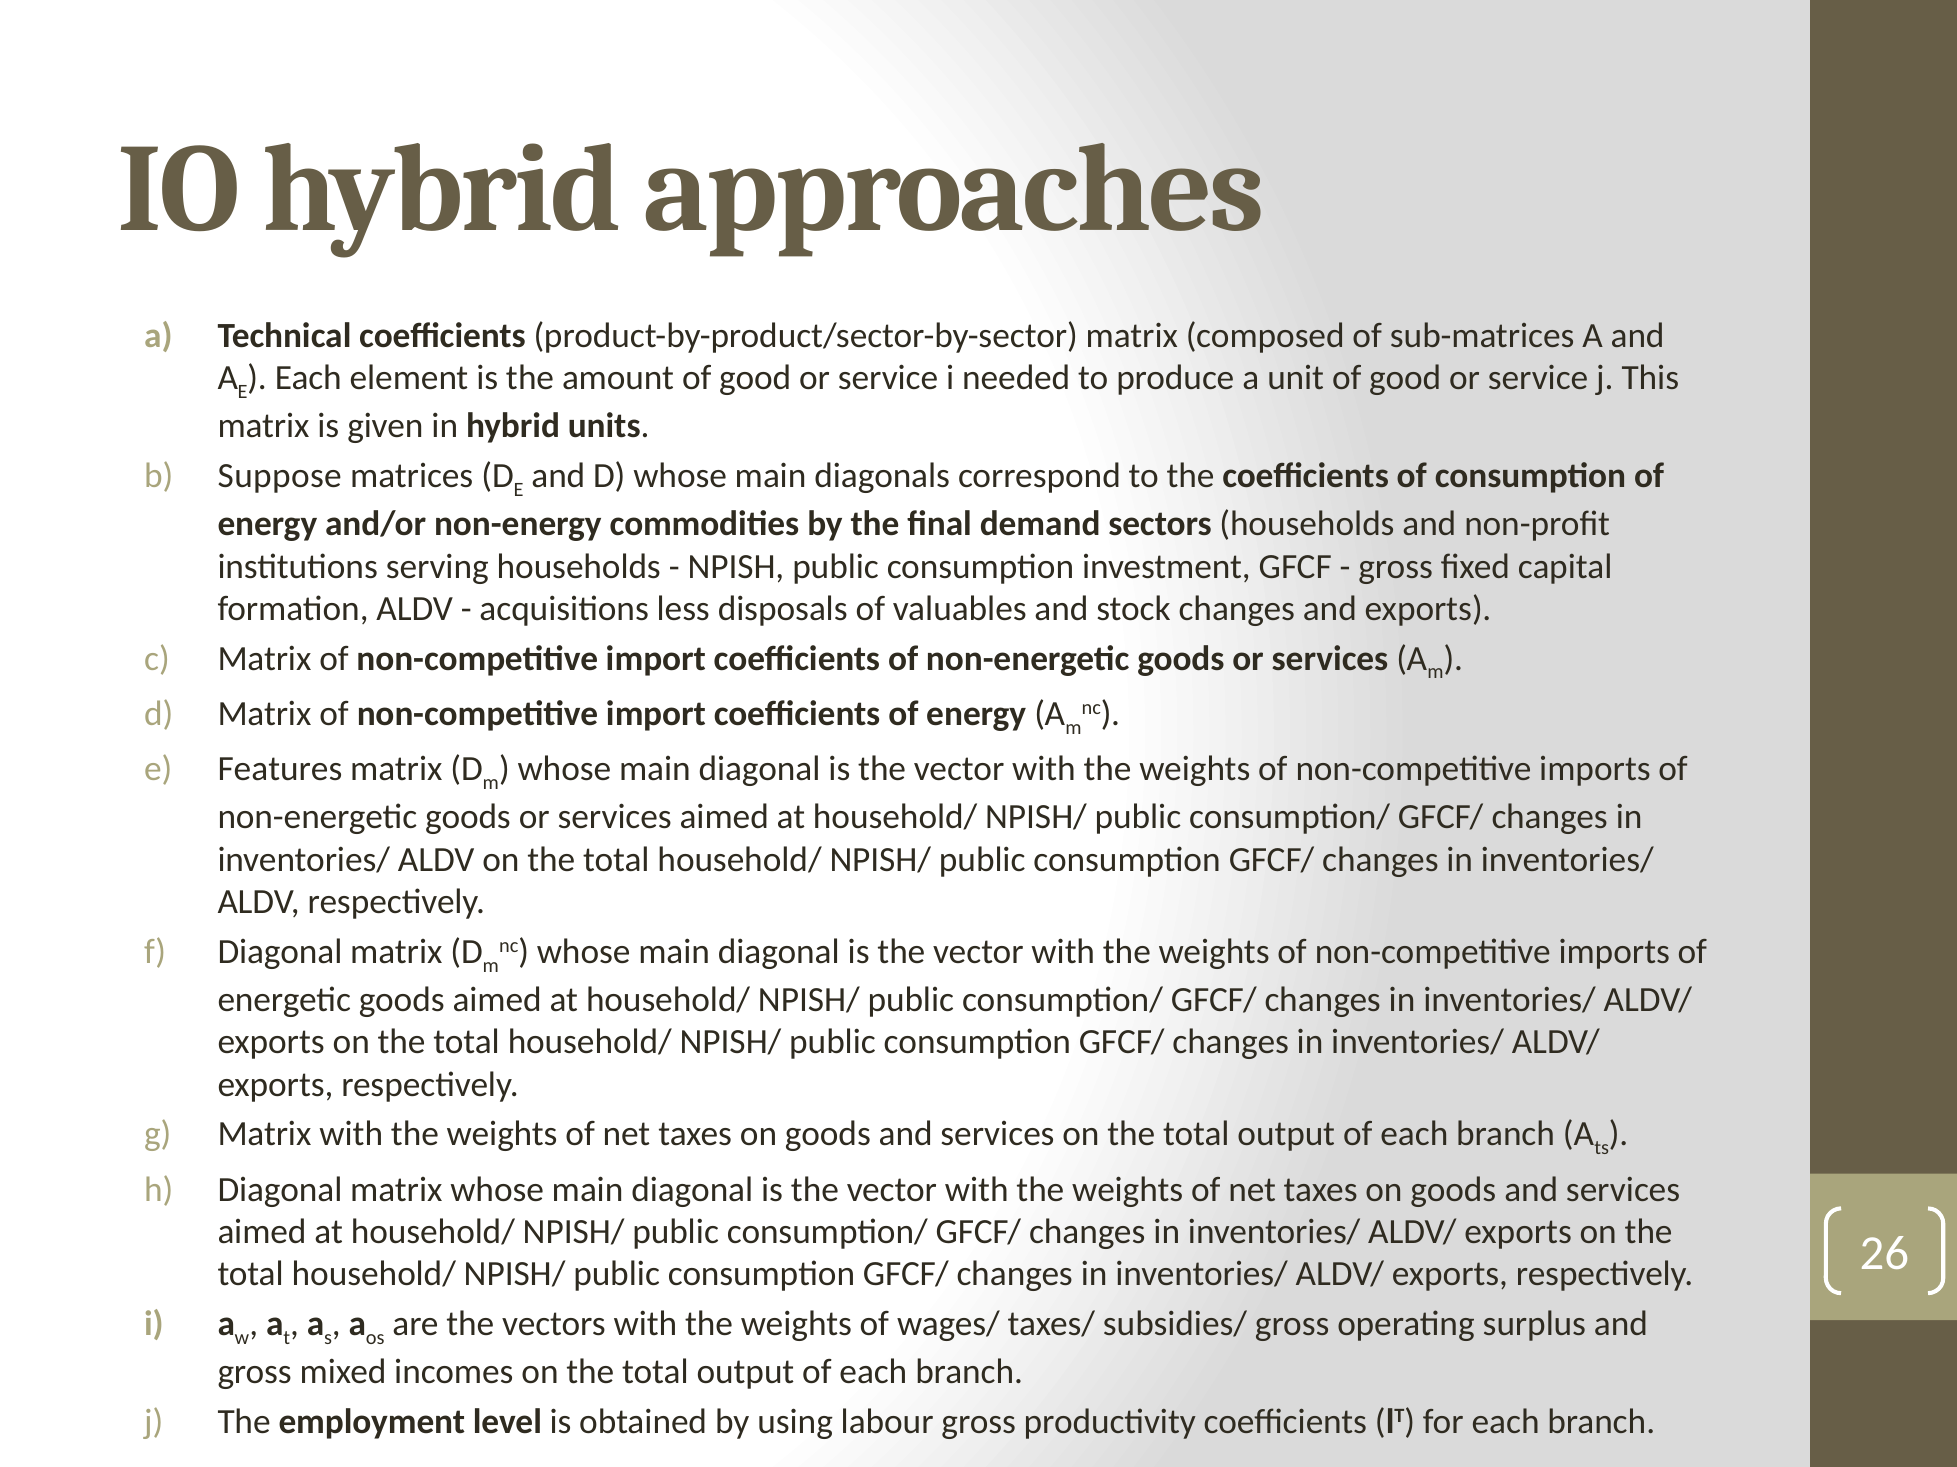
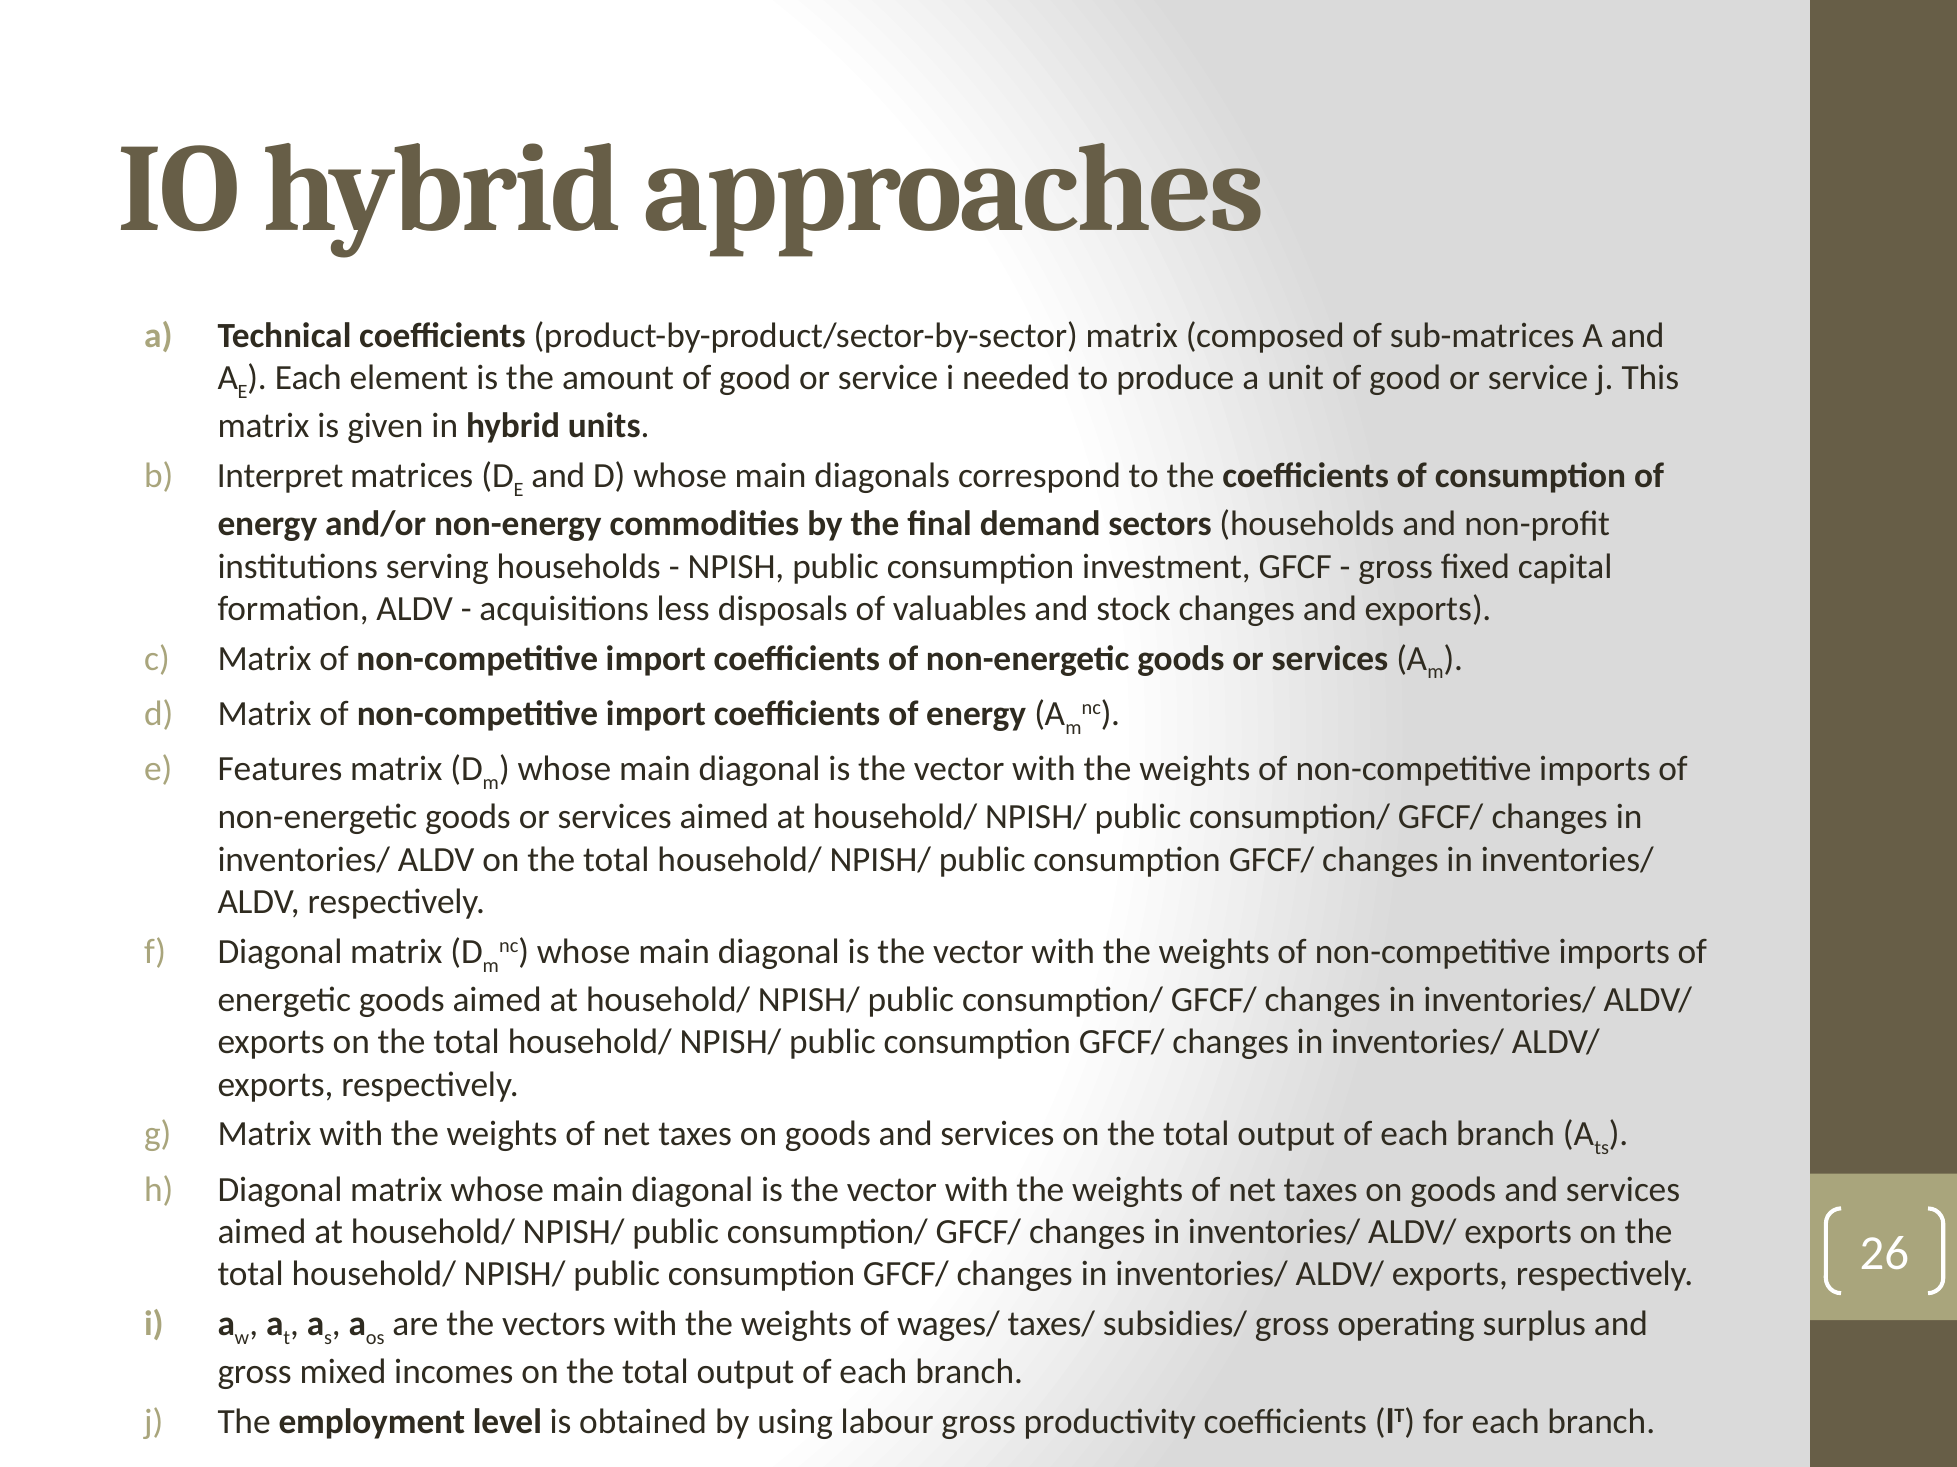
Suppose: Suppose -> Interpret
